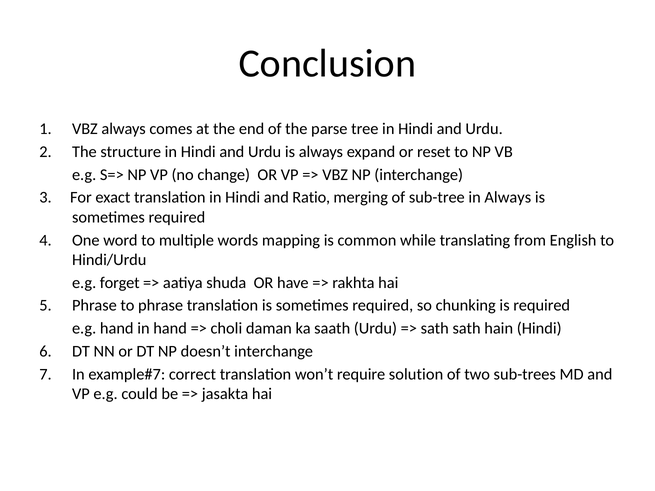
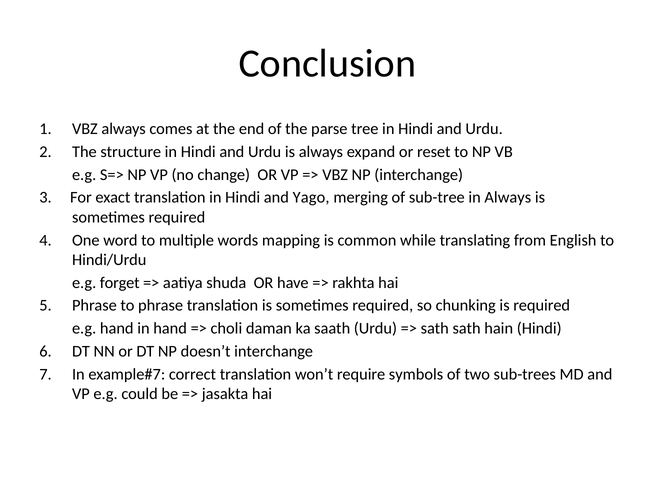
Ratio: Ratio -> Yago
solution: solution -> symbols
